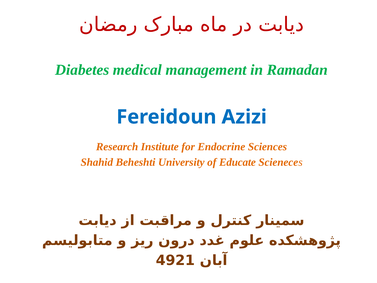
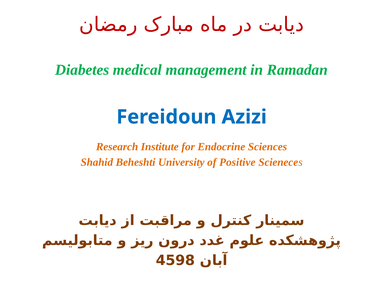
Educate: Educate -> Positive
4921: 4921 -> 4598
